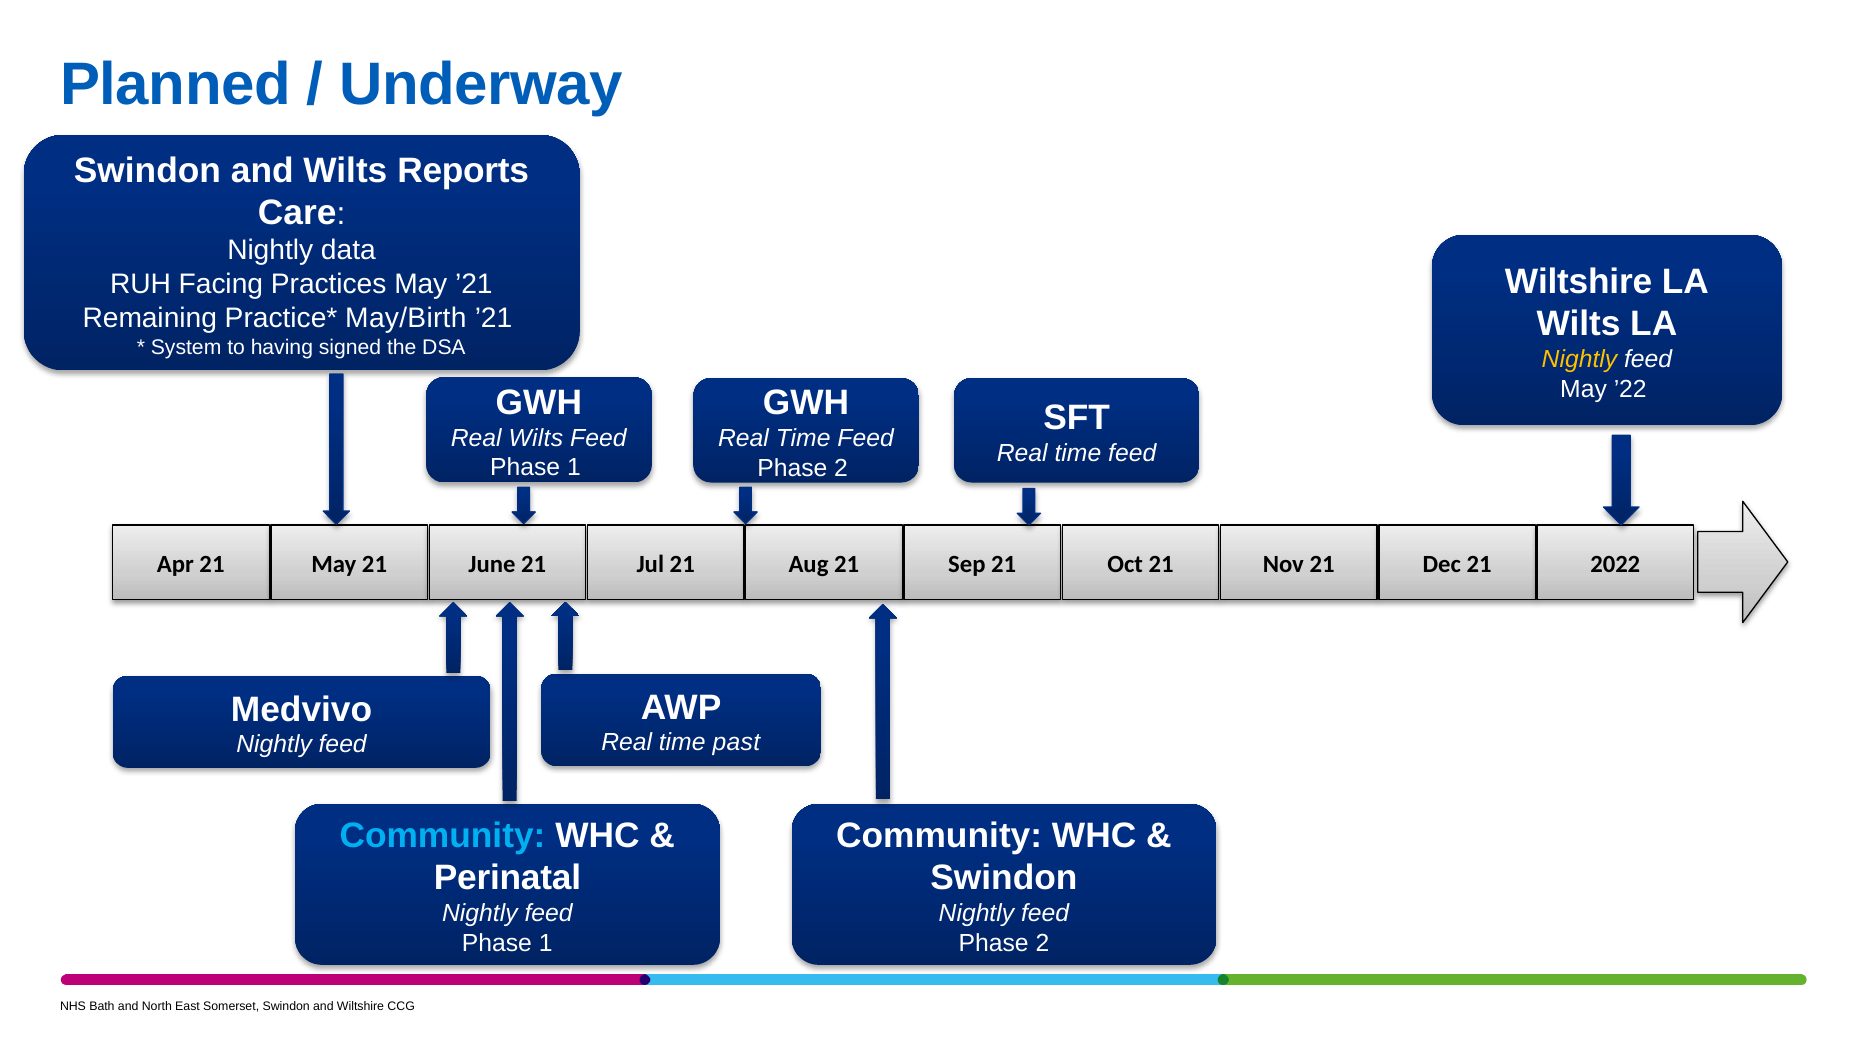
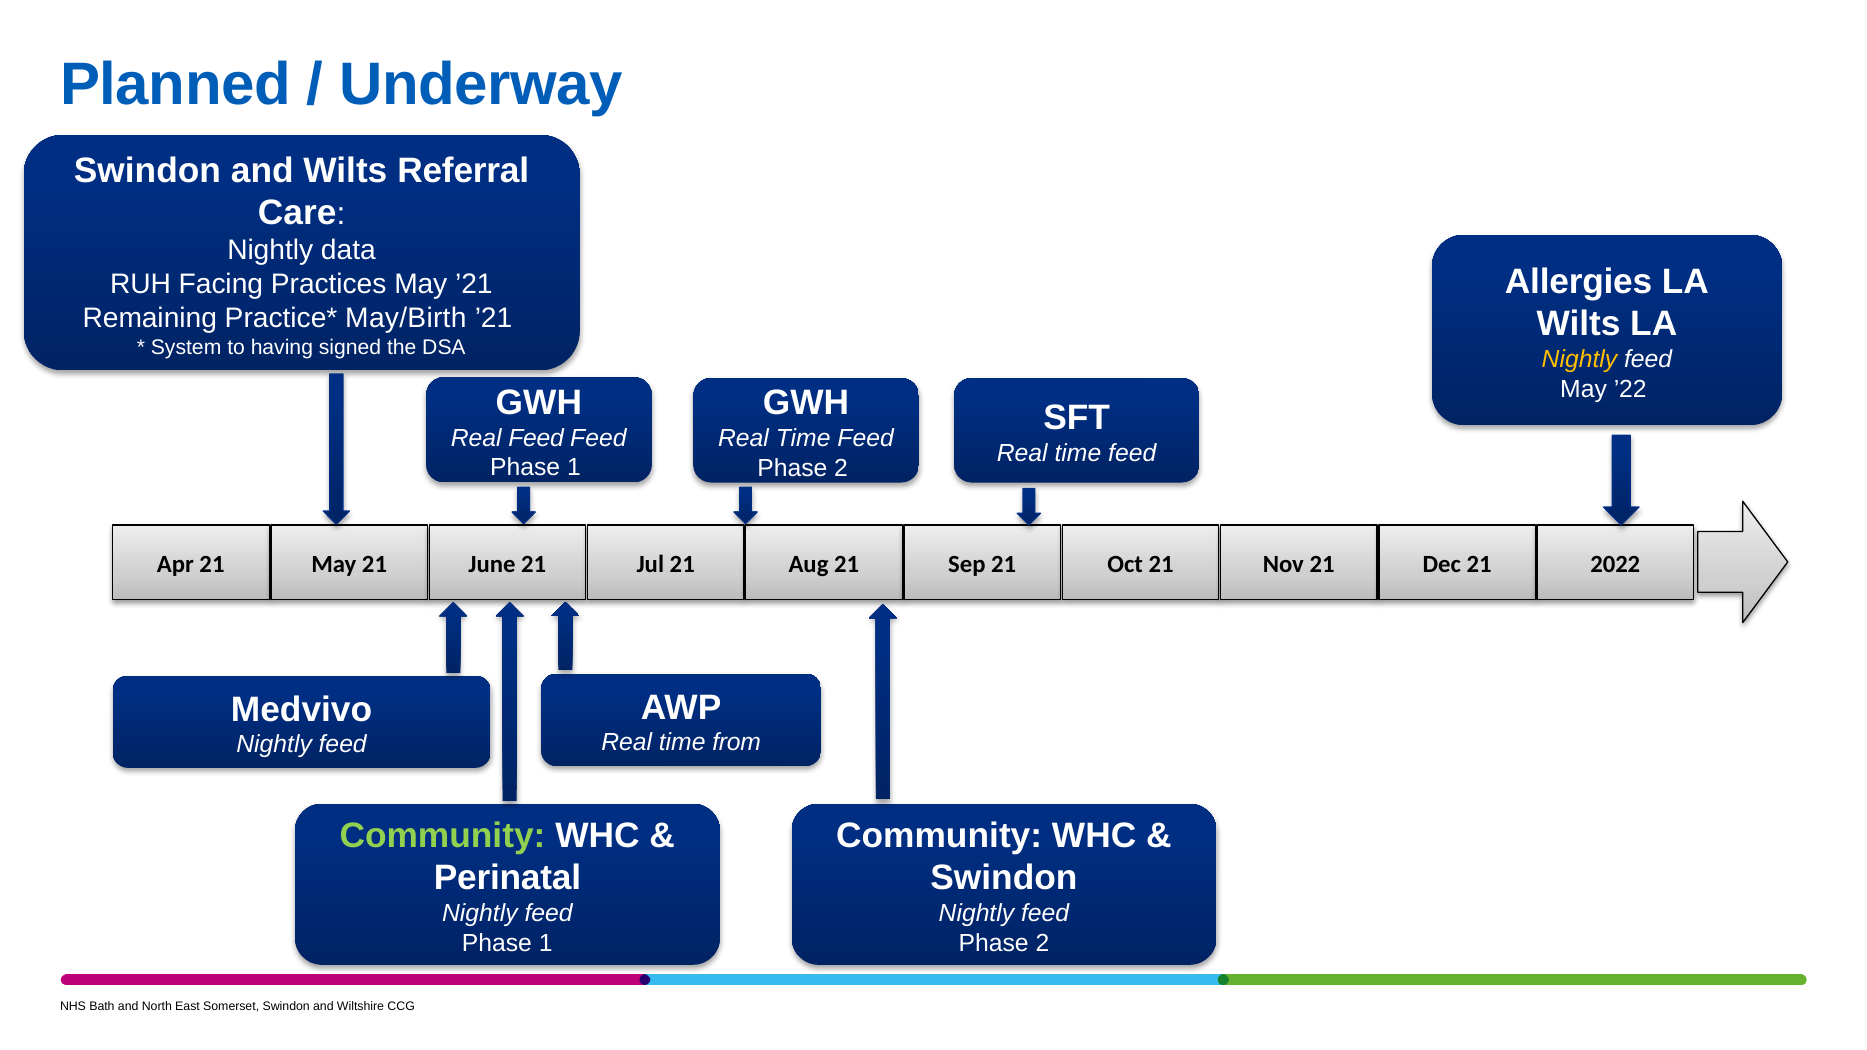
Reports: Reports -> Referral
Wiltshire at (1579, 282): Wiltshire -> Allergies
Real Wilts: Wilts -> Feed
past: past -> from
Community at (442, 836) colour: light blue -> light green
